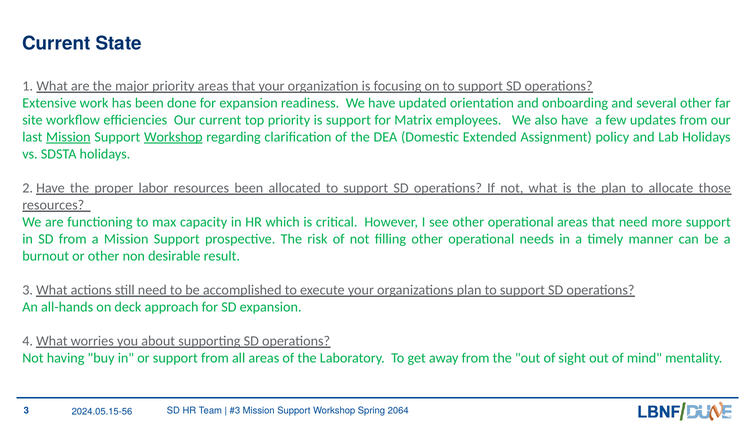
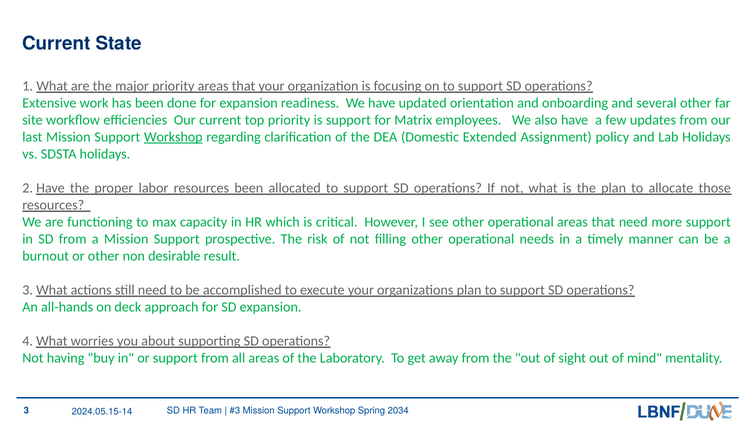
Mission at (68, 137) underline: present -> none
2064: 2064 -> 2034
2024.05.15-56: 2024.05.15-56 -> 2024.05.15-14
